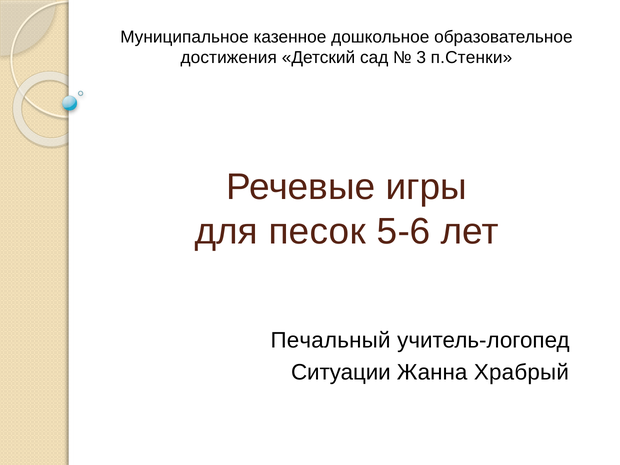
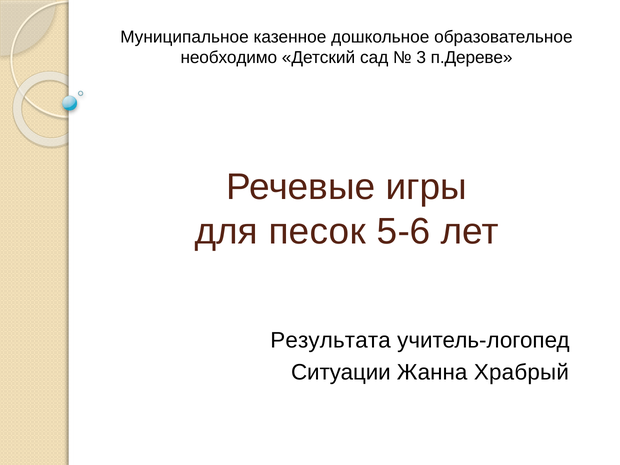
достижения: достижения -> необходимо
п.Стенки: п.Стенки -> п.Дереве
Печальный: Печальный -> Результата
